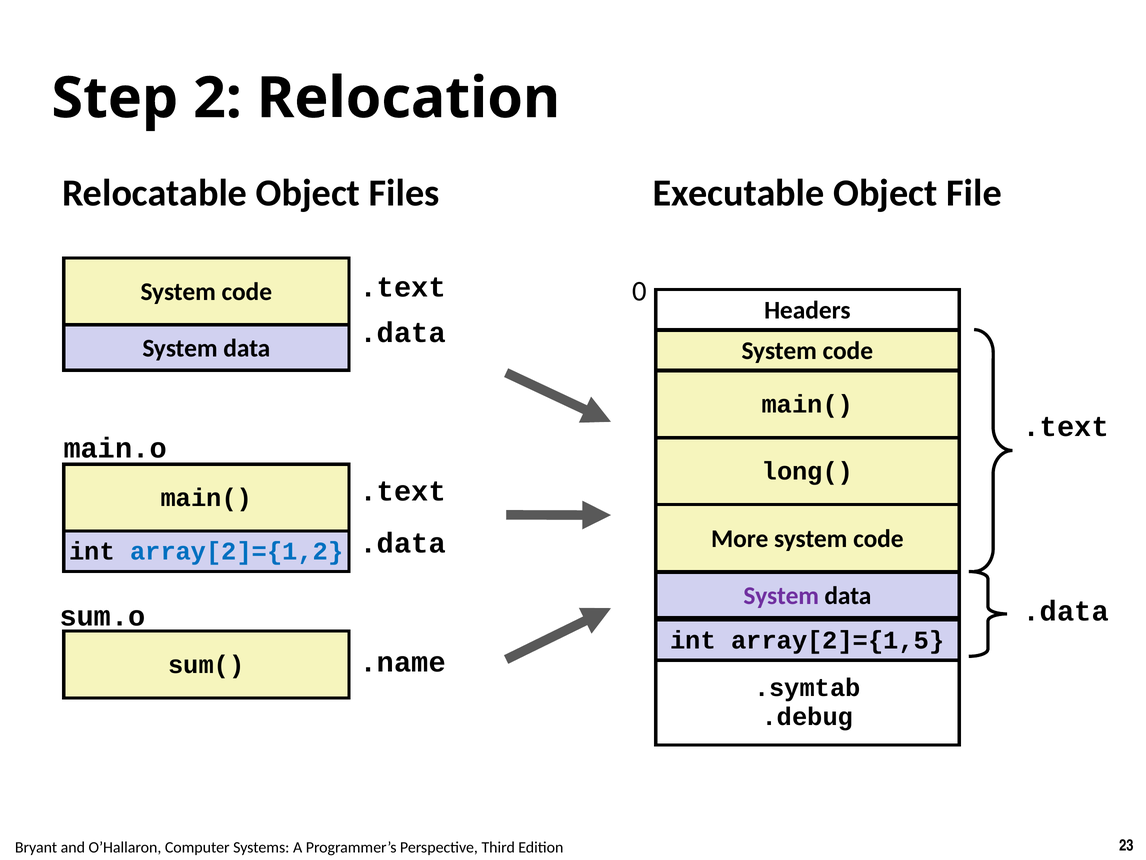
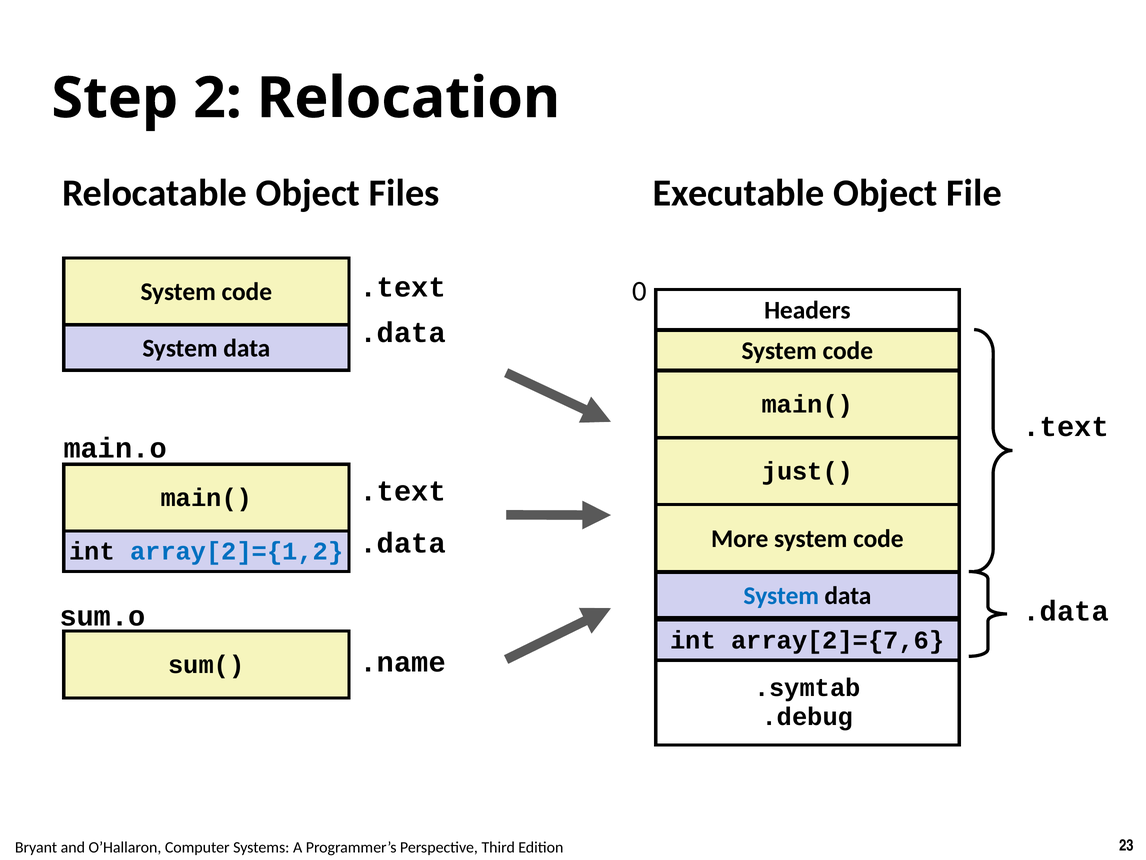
long(: long( -> just(
System at (781, 595) colour: purple -> blue
array[2]={1,5: array[2]={1,5 -> array[2]={7,6
